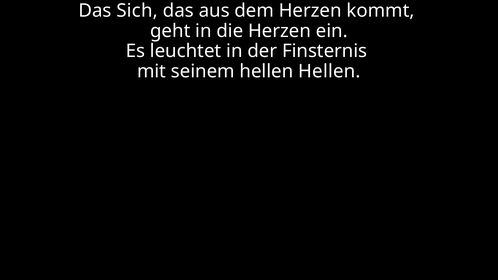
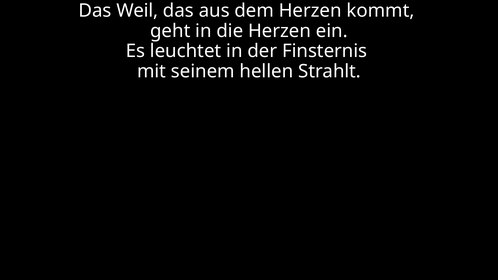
Sich: Sich -> Weil
hellen Hellen: Hellen -> Strahlt
